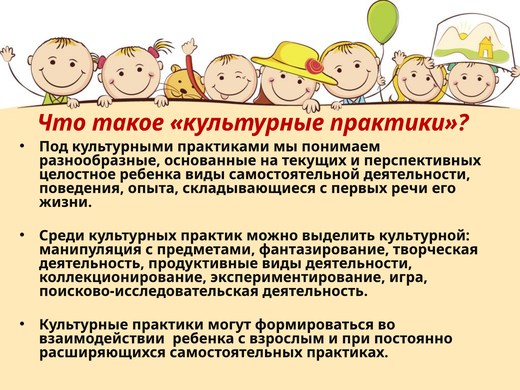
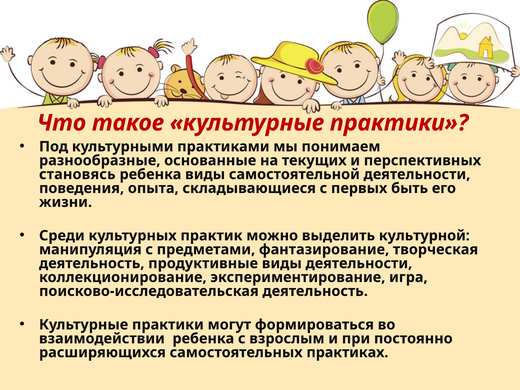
целостное: целостное -> становясь
речи: речи -> быть
